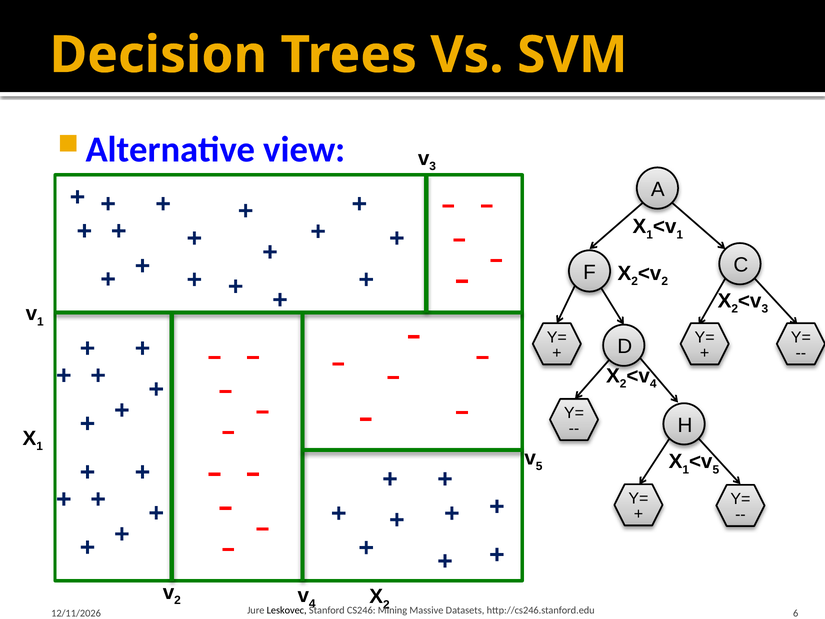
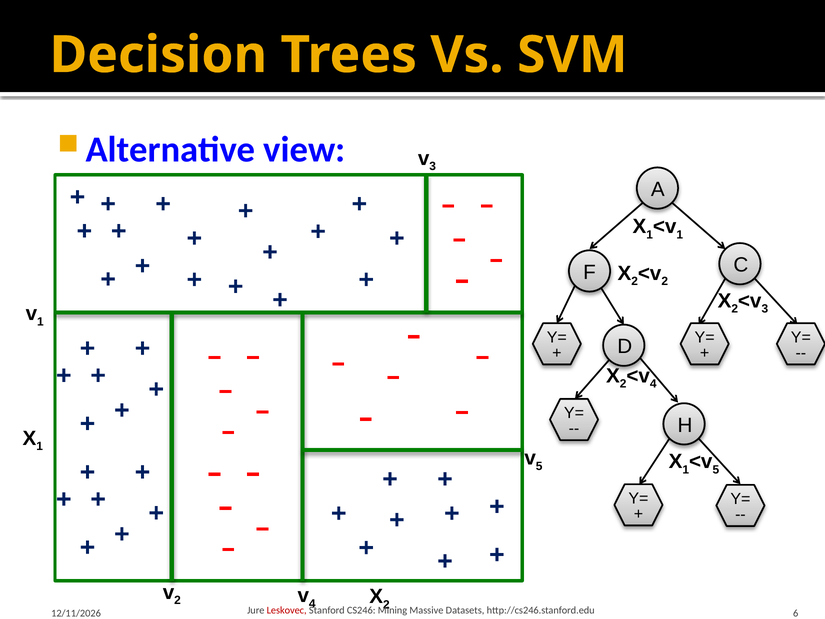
Leskovec colour: black -> red
